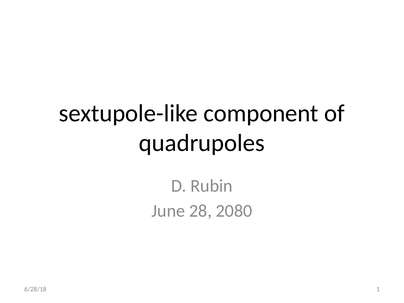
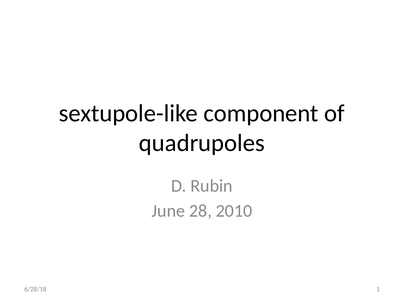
2080: 2080 -> 2010
